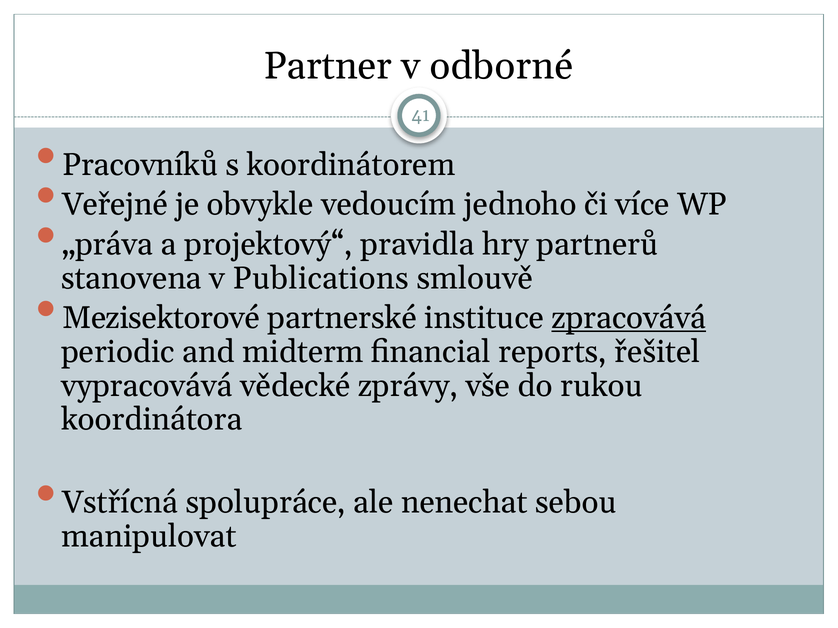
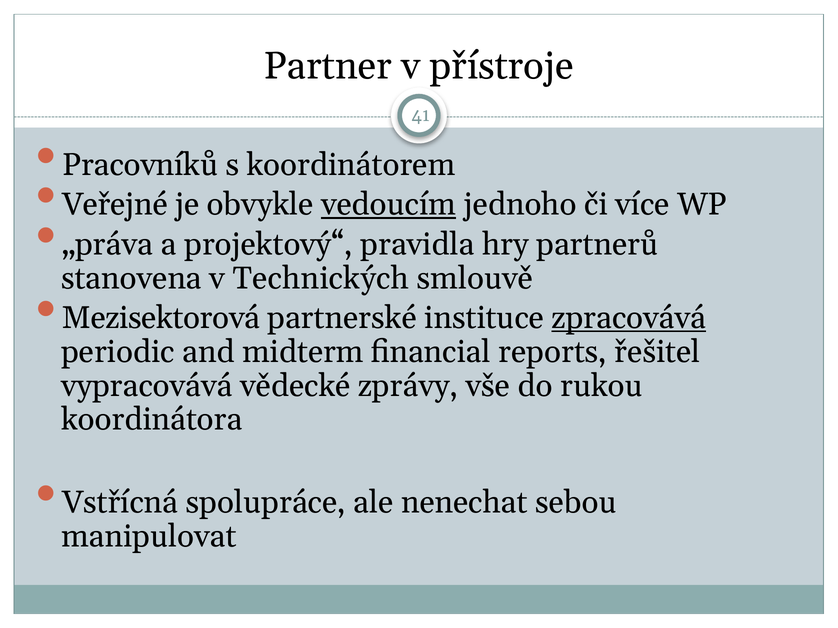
odborné: odborné -> přístroje
vedoucím underline: none -> present
Publications: Publications -> Technických
Mezisektorové: Mezisektorové -> Mezisektorová
